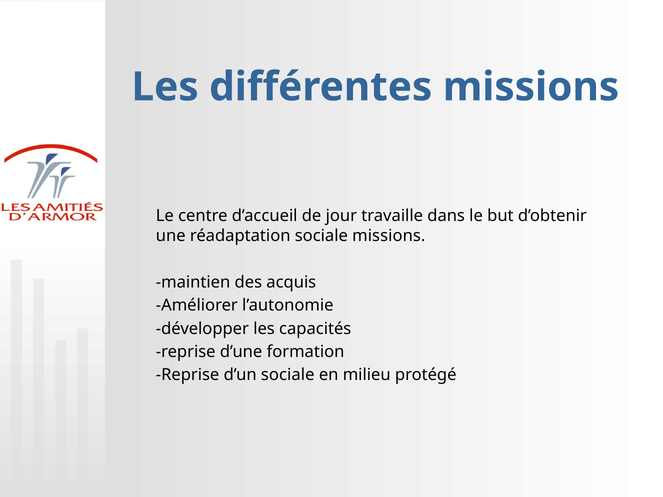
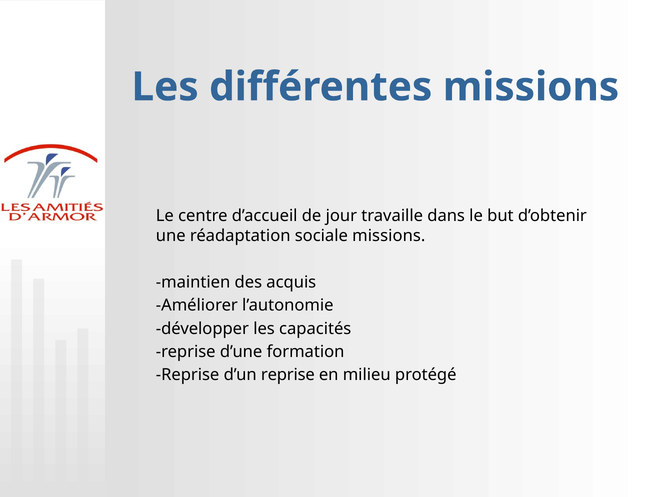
d’un sociale: sociale -> reprise
